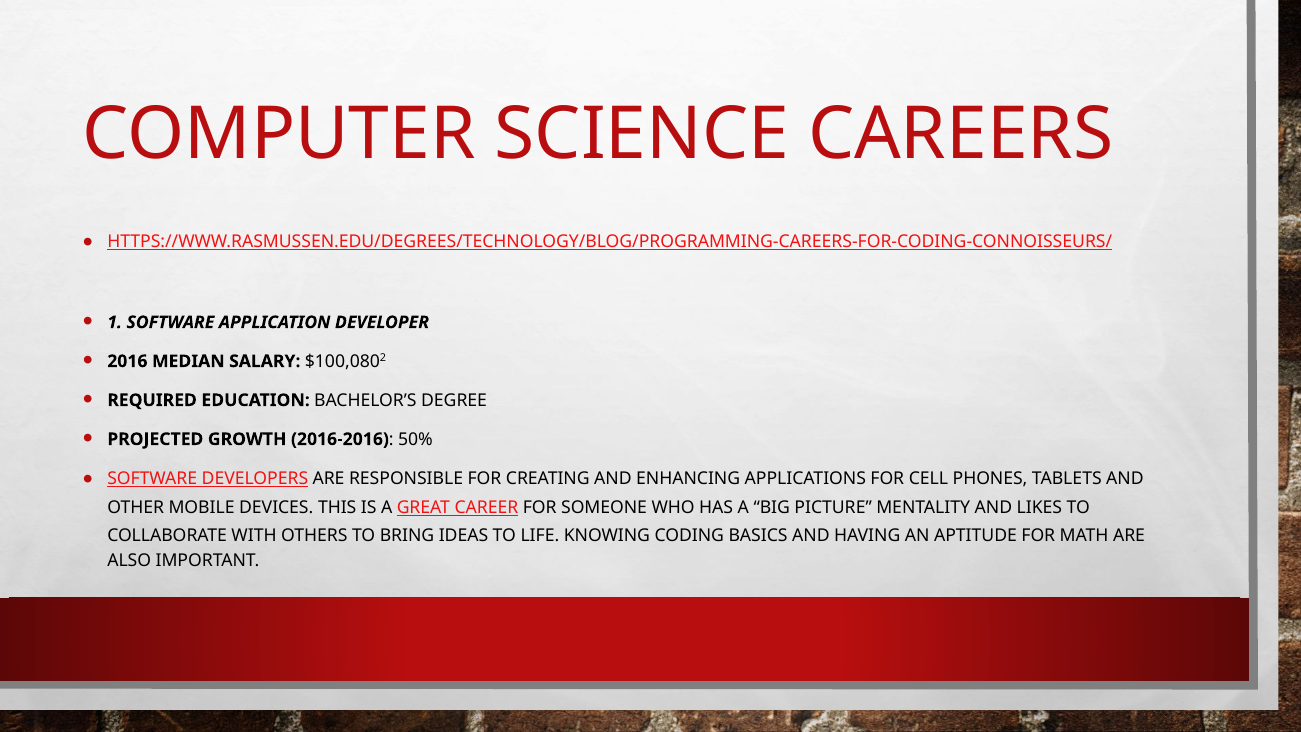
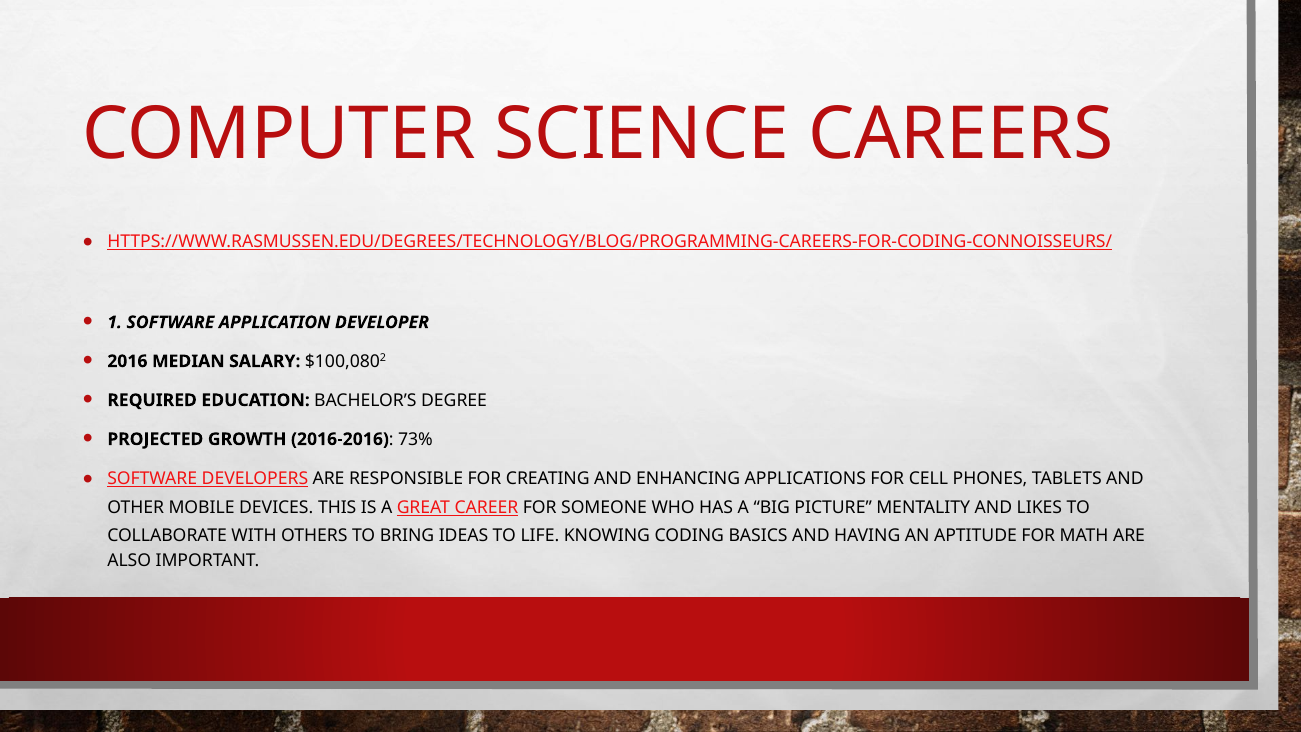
50%: 50% -> 73%
